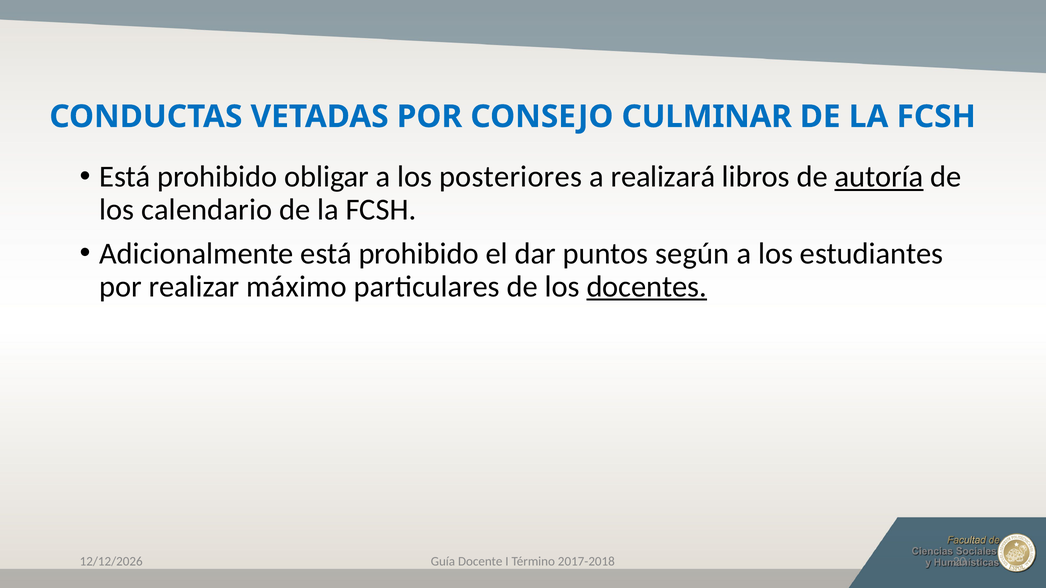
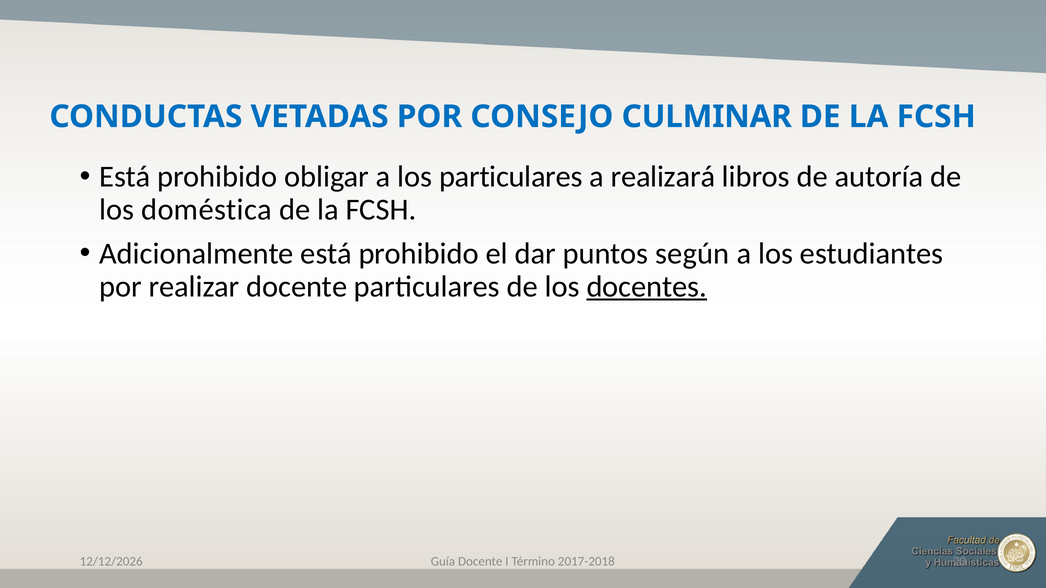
los posteriores: posteriores -> particulares
autoría underline: present -> none
calendario: calendario -> doméstica
realizar máximo: máximo -> docente
